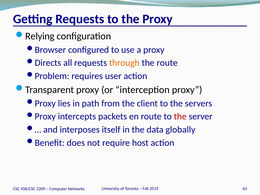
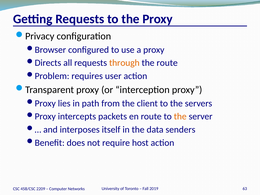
Relying: Relying -> Privacy
the at (180, 116) colour: red -> orange
globally: globally -> senders
